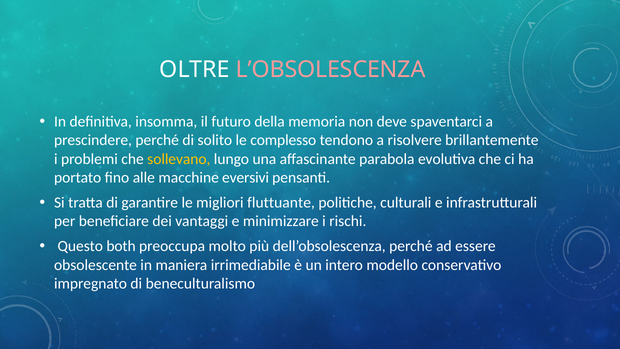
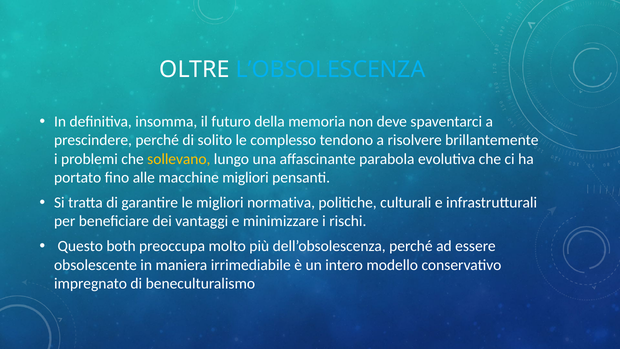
L’OBSOLESCENZA colour: pink -> light blue
macchine eversivi: eversivi -> migliori
fluttuante: fluttuante -> normativa
